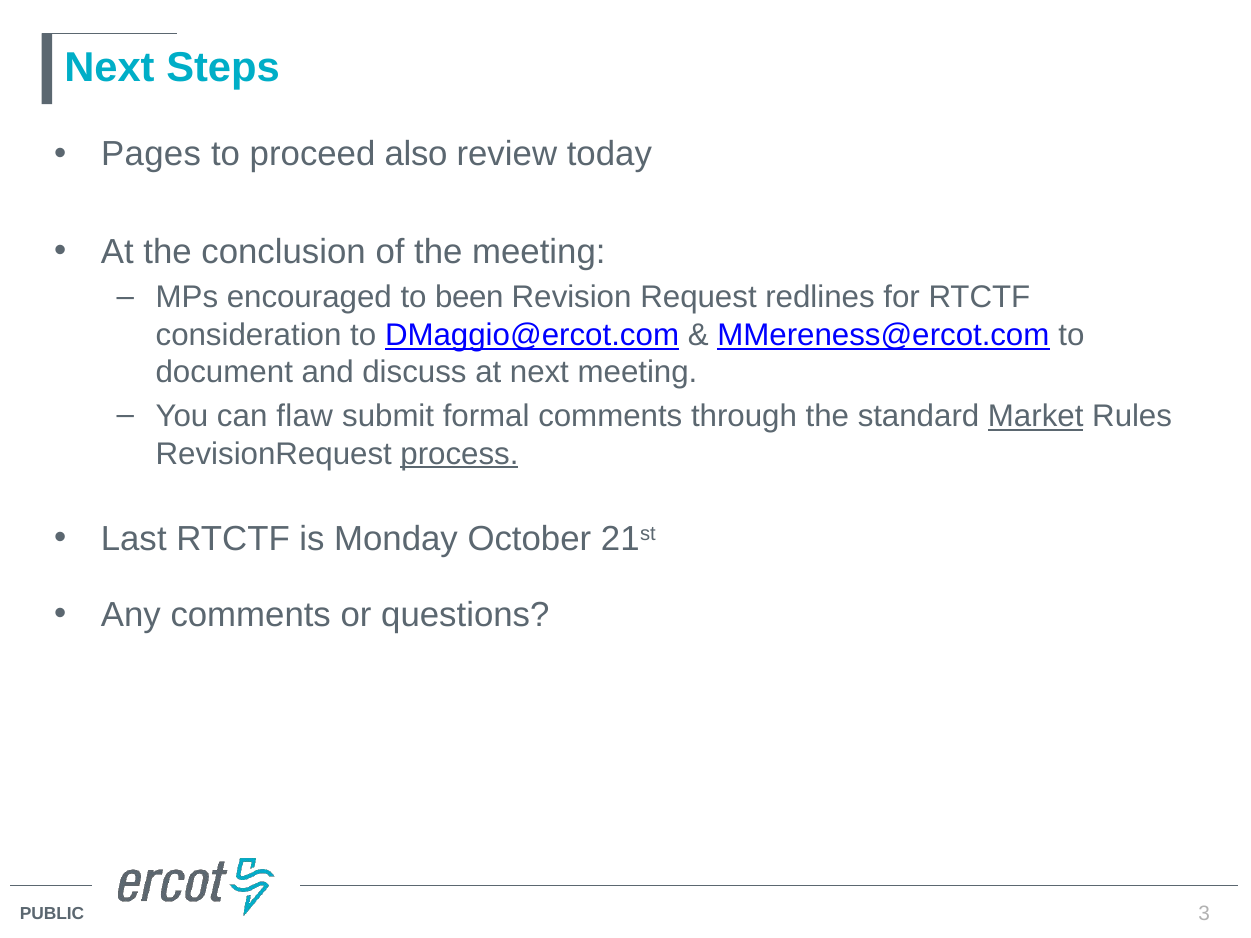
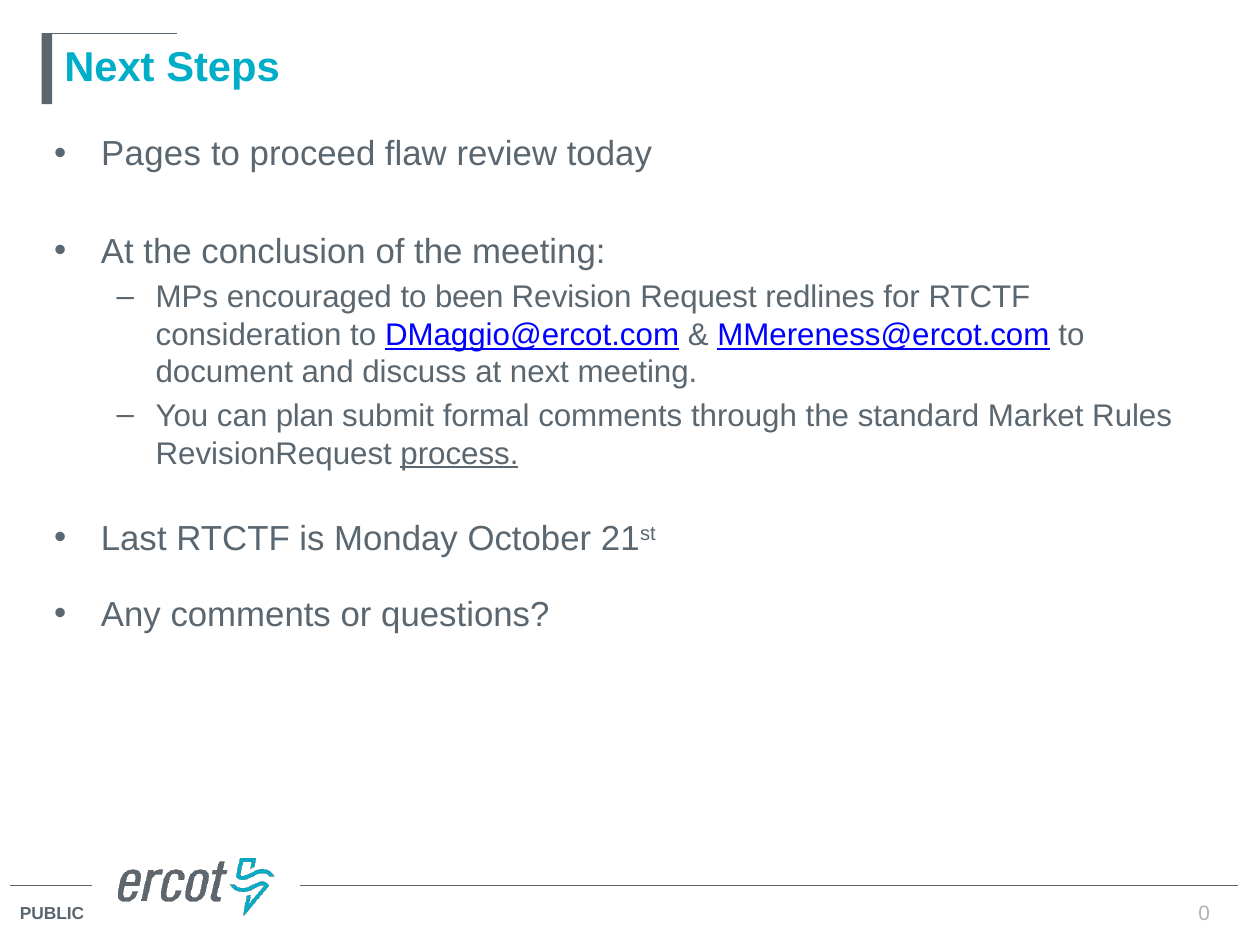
also: also -> flaw
flaw: flaw -> plan
Market underline: present -> none
3: 3 -> 0
